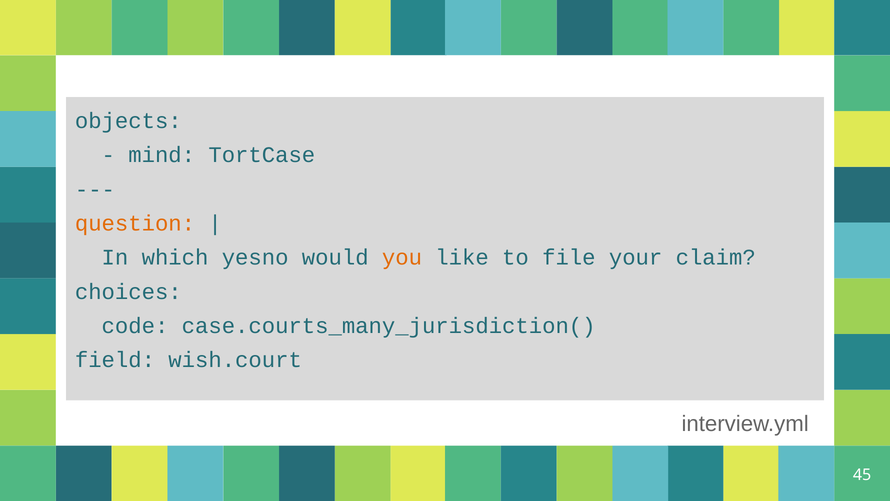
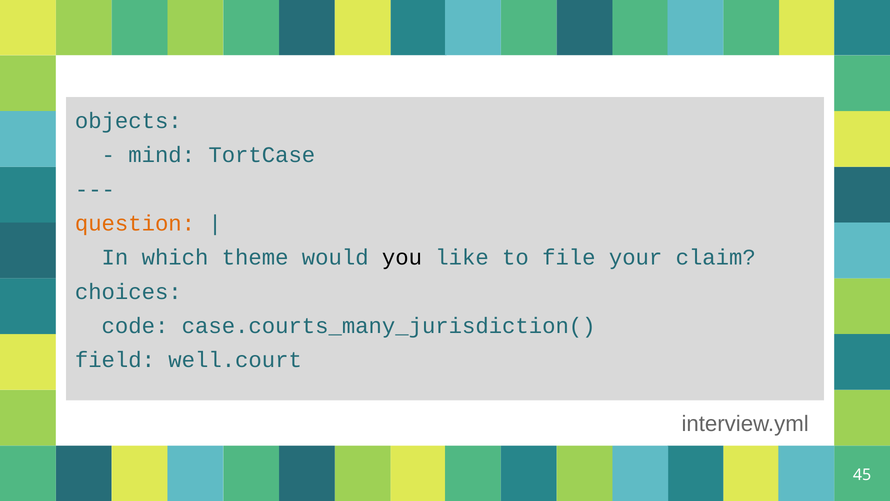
yesno: yesno -> theme
you colour: orange -> black
wish.court: wish.court -> well.court
